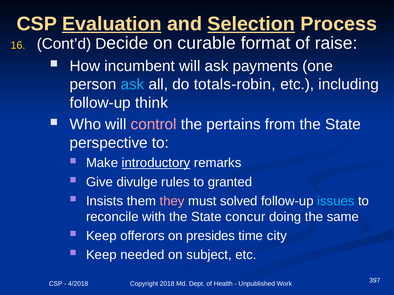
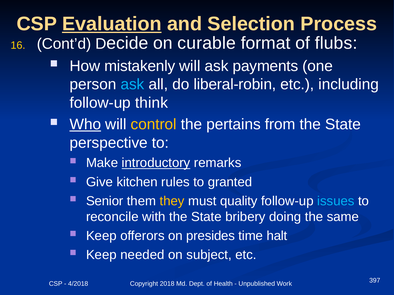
Selection underline: present -> none
raise: raise -> flubs
incumbent: incumbent -> mistakenly
totals-robin: totals-robin -> liberal-robin
Who underline: none -> present
control colour: pink -> yellow
divulge: divulge -> kitchen
Insists: Insists -> Senior
they colour: pink -> yellow
solved: solved -> quality
concur: concur -> bribery
city: city -> halt
